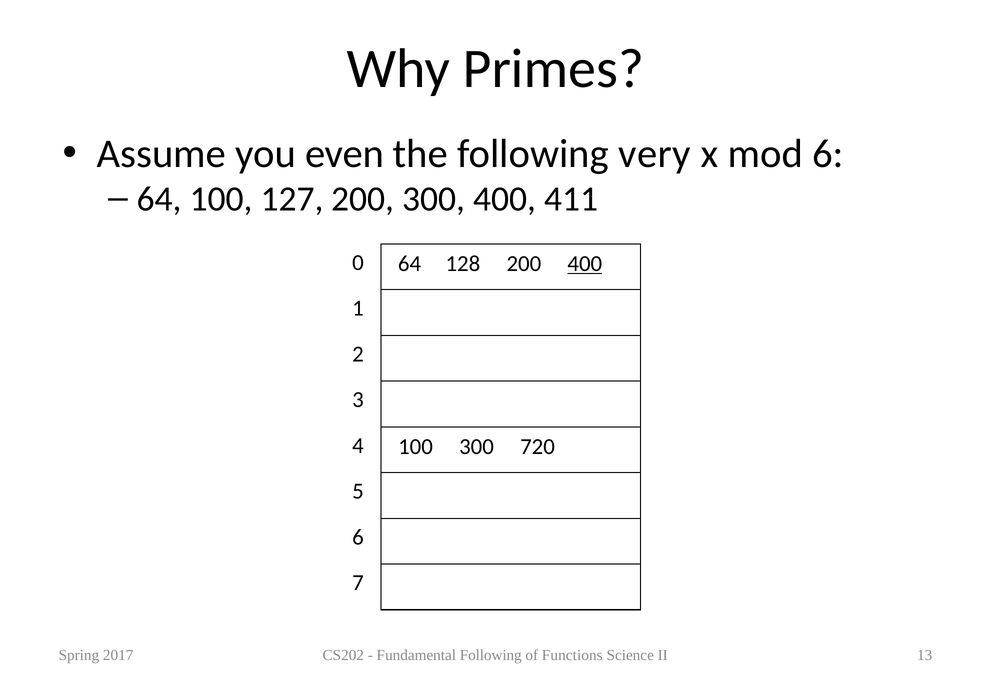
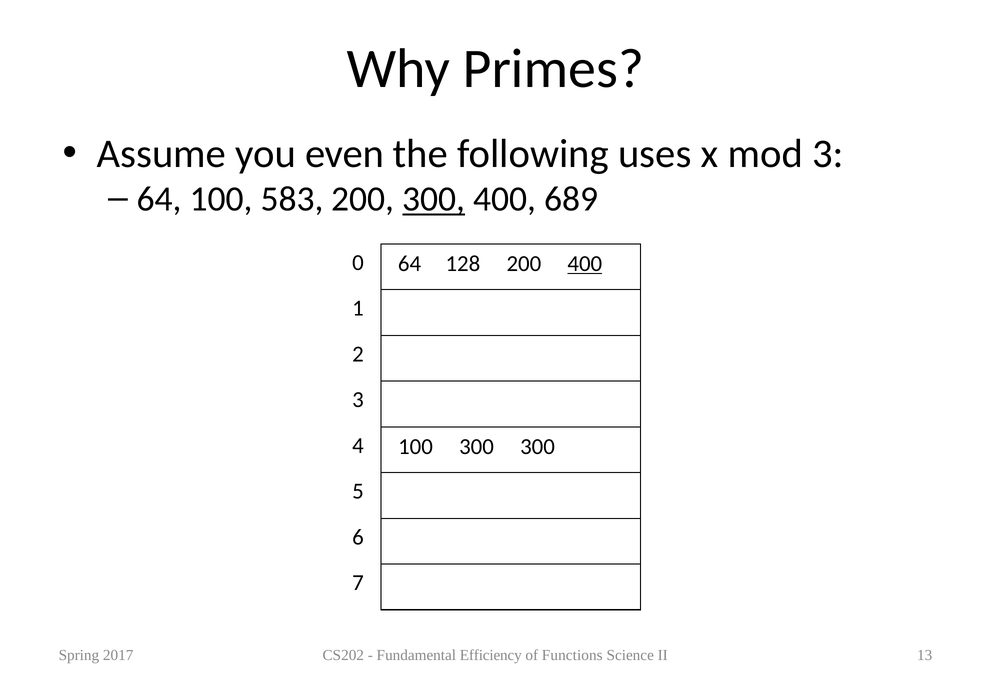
very: very -> uses
mod 6: 6 -> 3
127: 127 -> 583
300 at (434, 199) underline: none -> present
411: 411 -> 689
300 720: 720 -> 300
Fundamental Following: Following -> Efficiency
